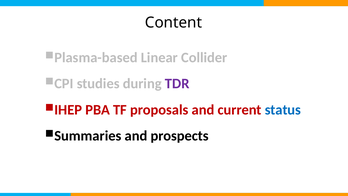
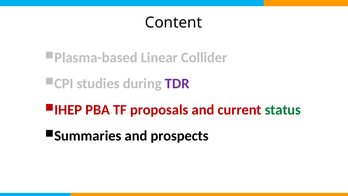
status colour: blue -> green
